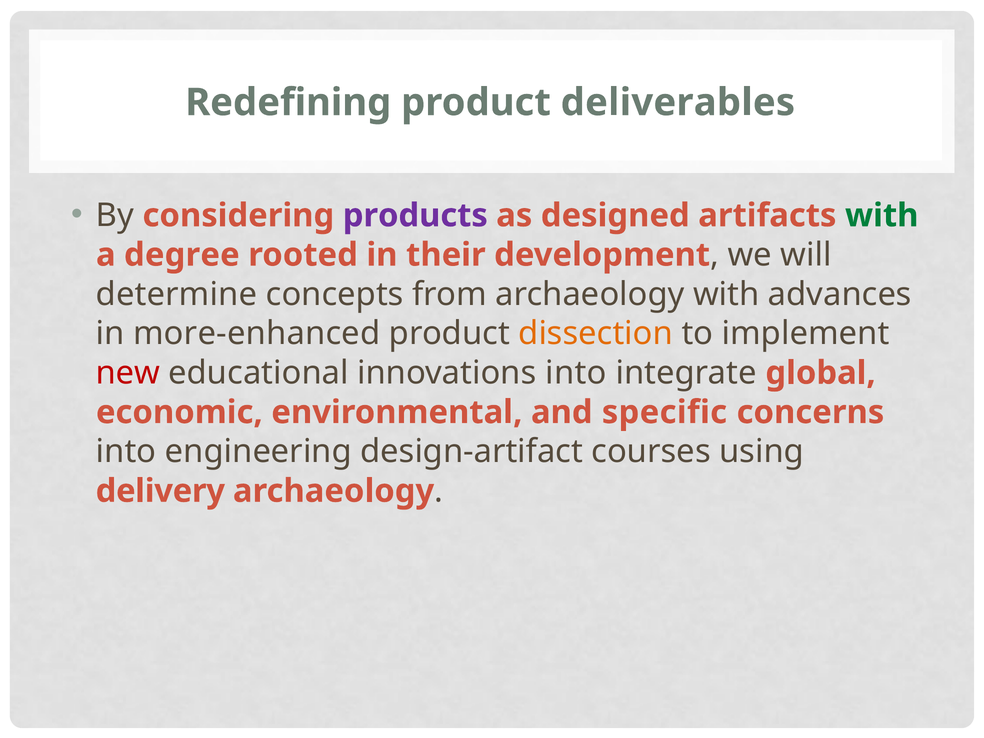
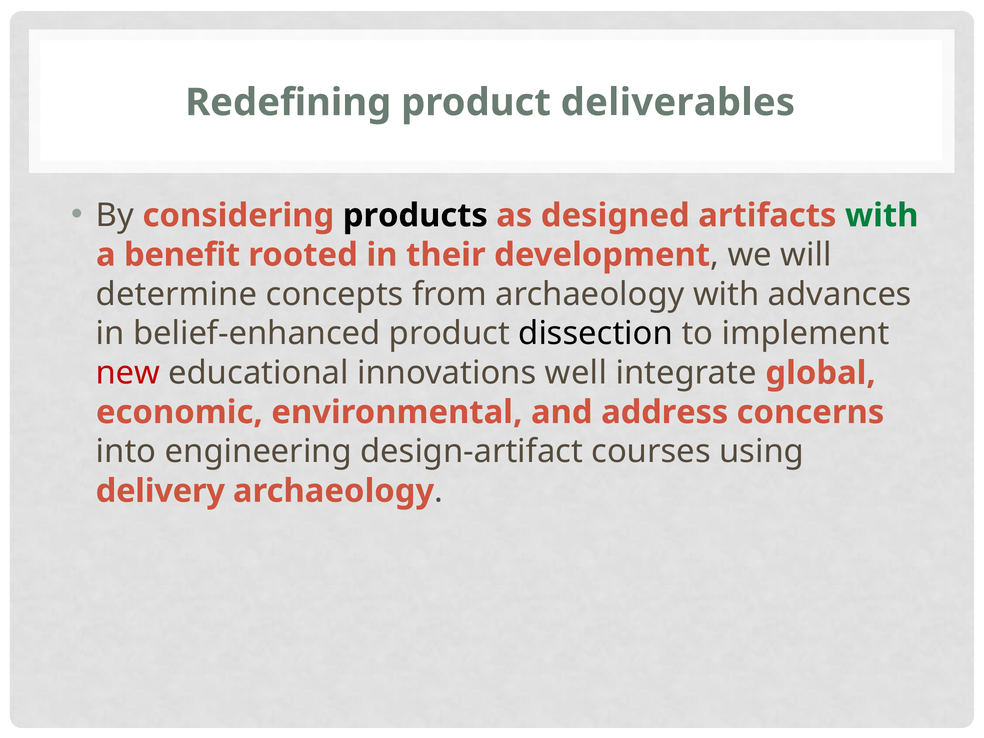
products colour: purple -> black
degree: degree -> benefit
more-enhanced: more-enhanced -> belief-enhanced
dissection colour: orange -> black
innovations into: into -> well
specific: specific -> address
